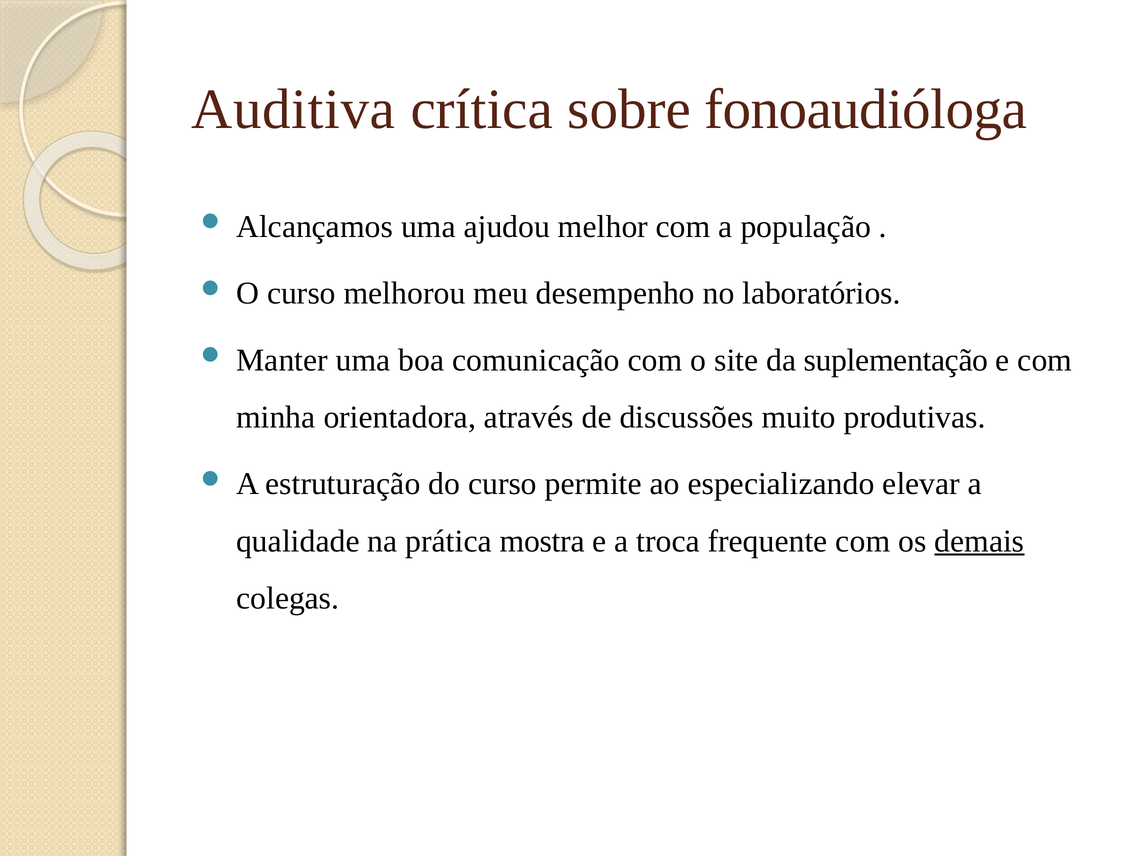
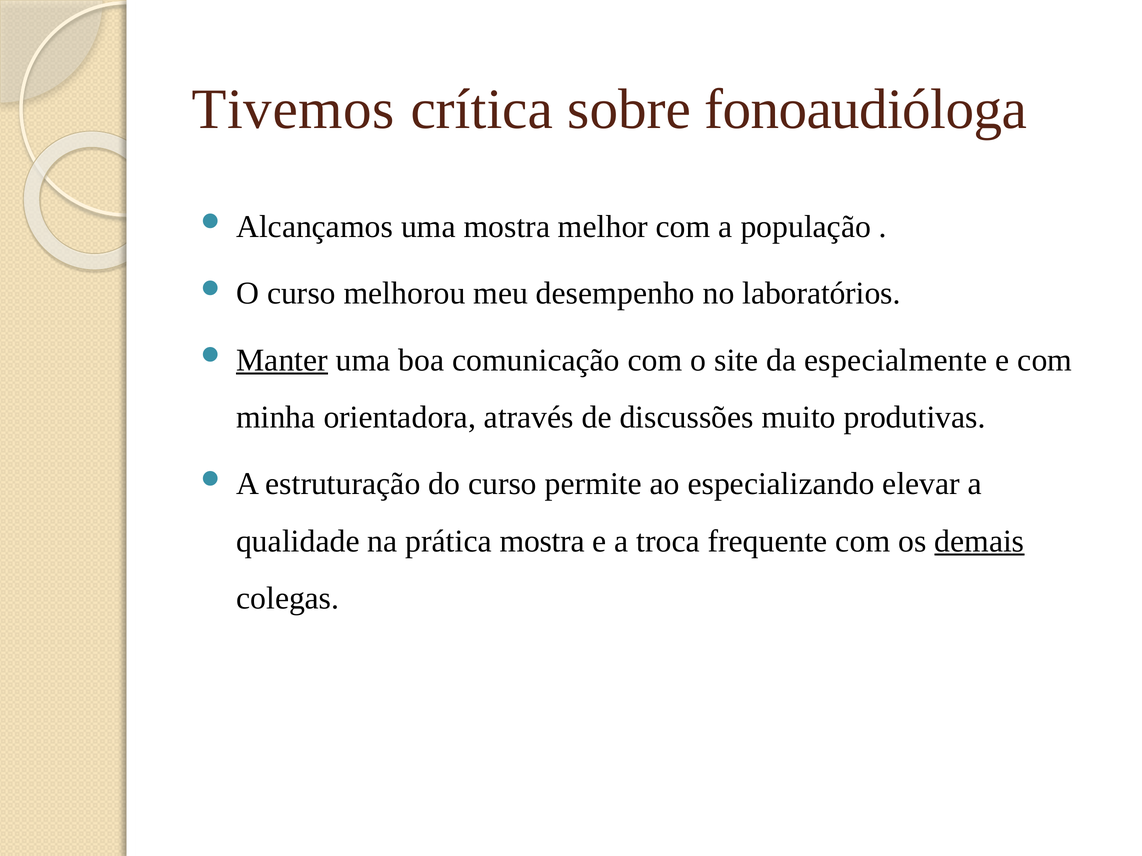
Auditiva: Auditiva -> Tivemos
uma ajudou: ajudou -> mostra
Manter underline: none -> present
suplementação: suplementação -> especialmente
